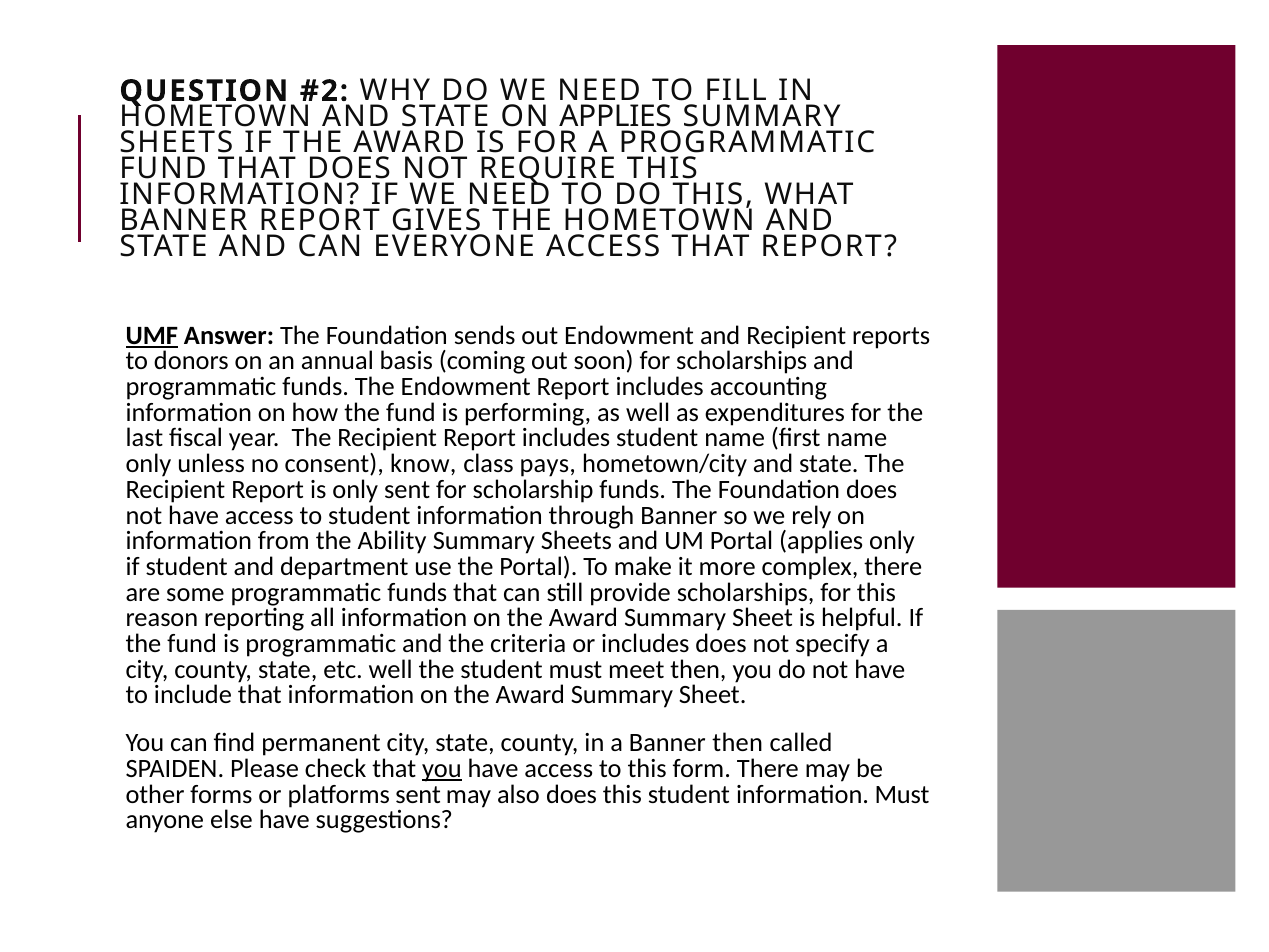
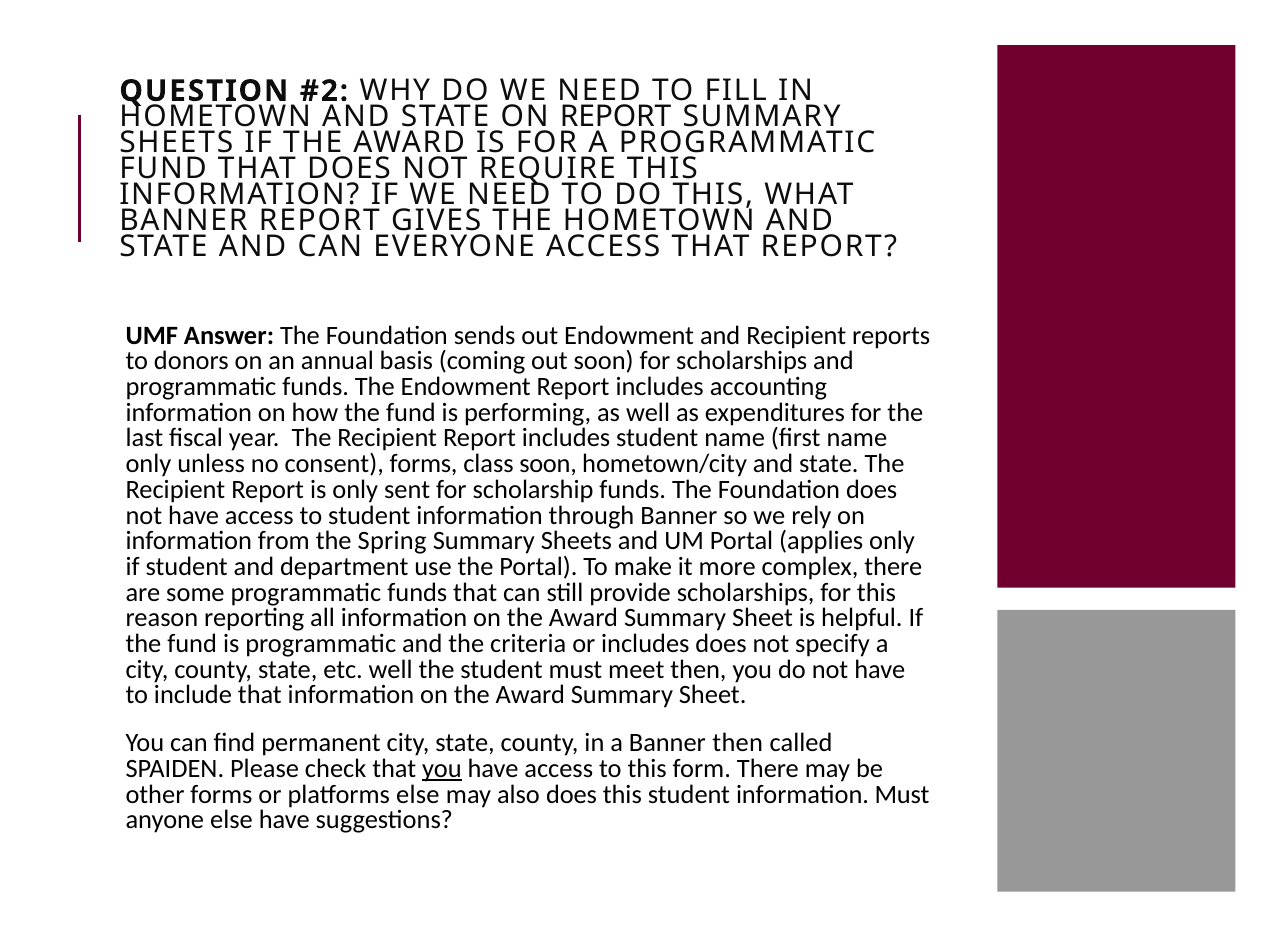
ON APPLIES: APPLIES -> REPORT
UMF underline: present -> none
consent know: know -> forms
class pays: pays -> soon
Ability: Ability -> Spring
platforms sent: sent -> else
